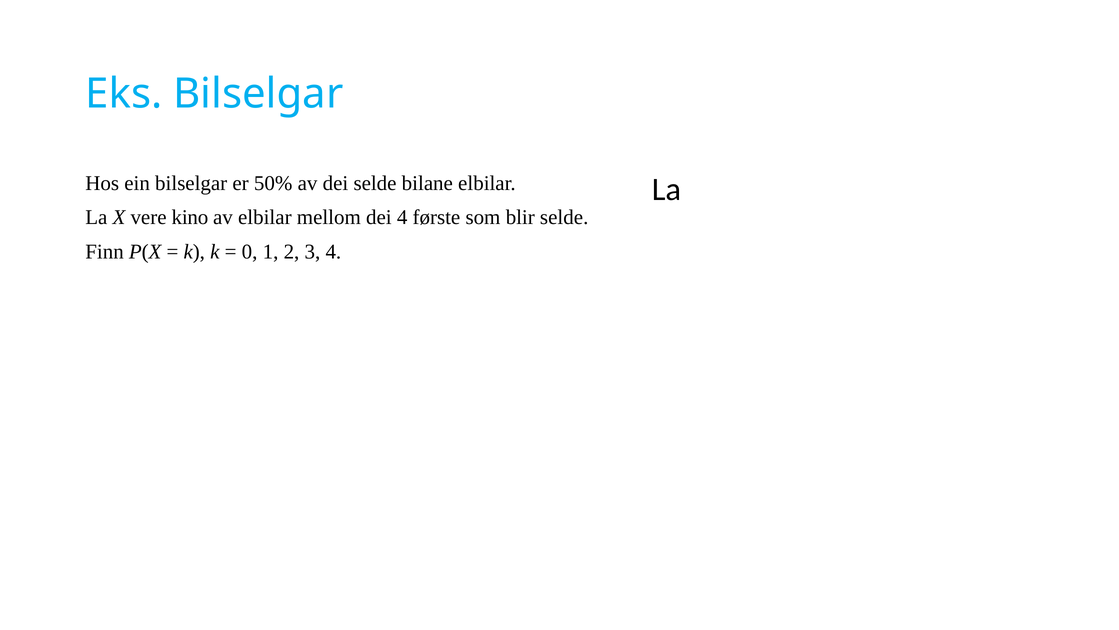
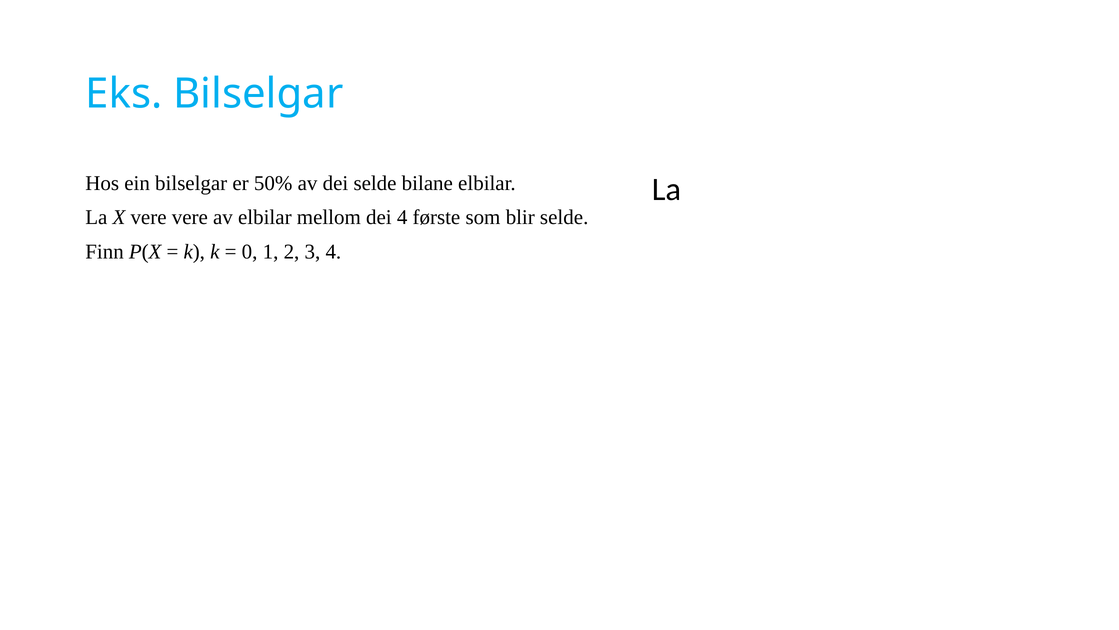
vere kino: kino -> vere
